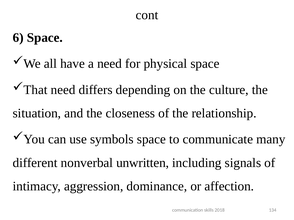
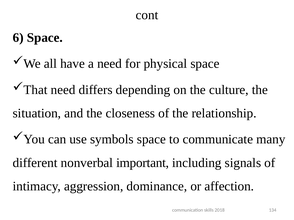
unwritten: unwritten -> important
